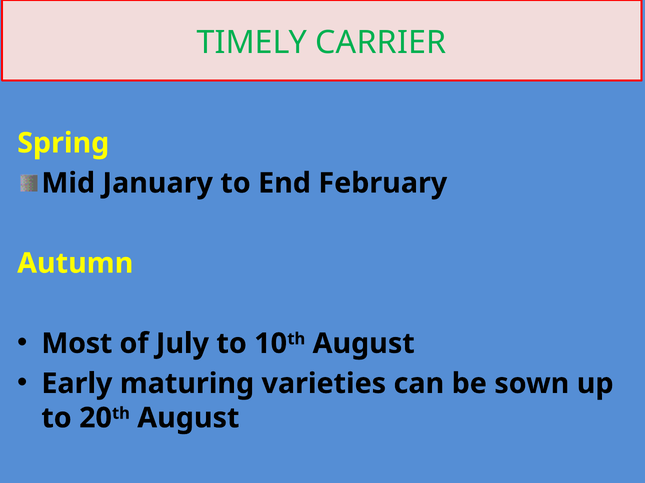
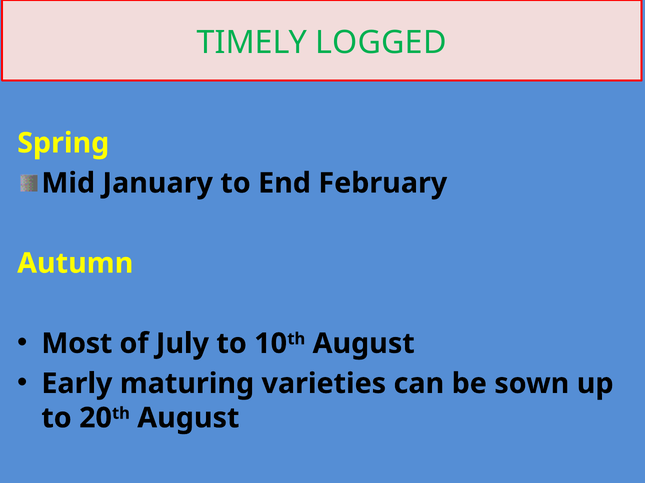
CARRIER: CARRIER -> LOGGED
